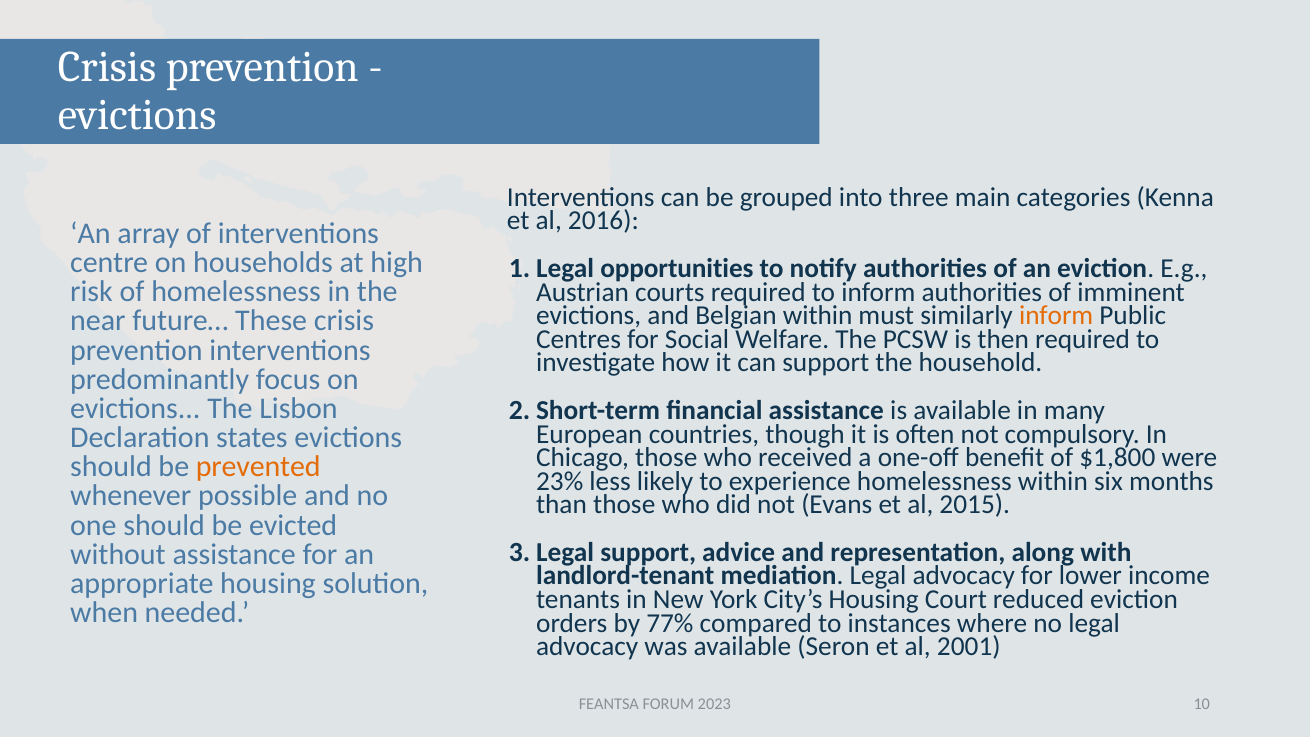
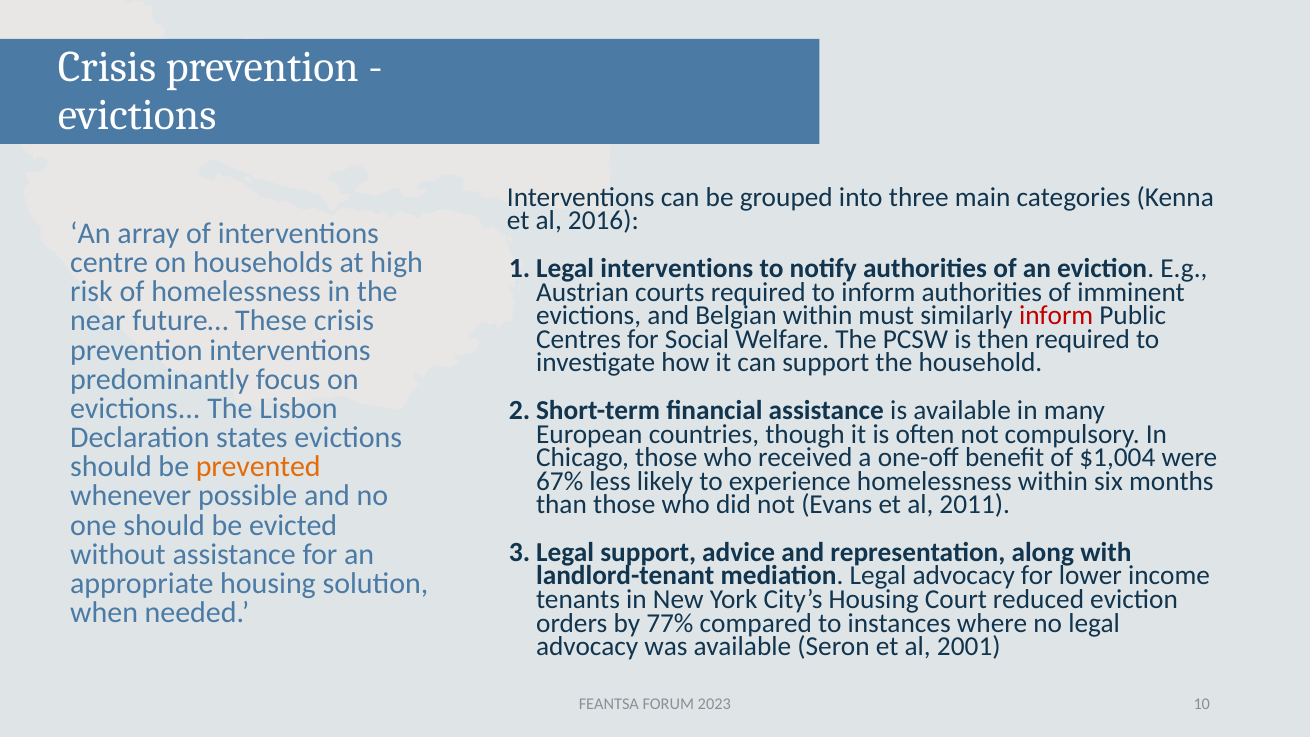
opportunities at (677, 268): opportunities -> interventions
inform at (1056, 316) colour: orange -> red
$1,800: $1,800 -> $1,004
23%: 23% -> 67%
2015: 2015 -> 2011
